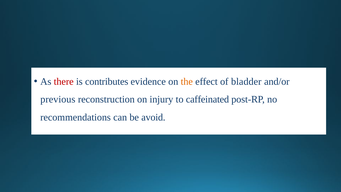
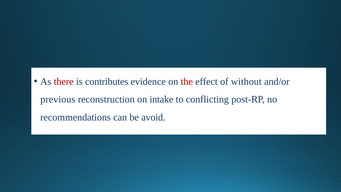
the colour: orange -> red
bladder: bladder -> without
injury: injury -> intake
caffeinated: caffeinated -> conflicting
